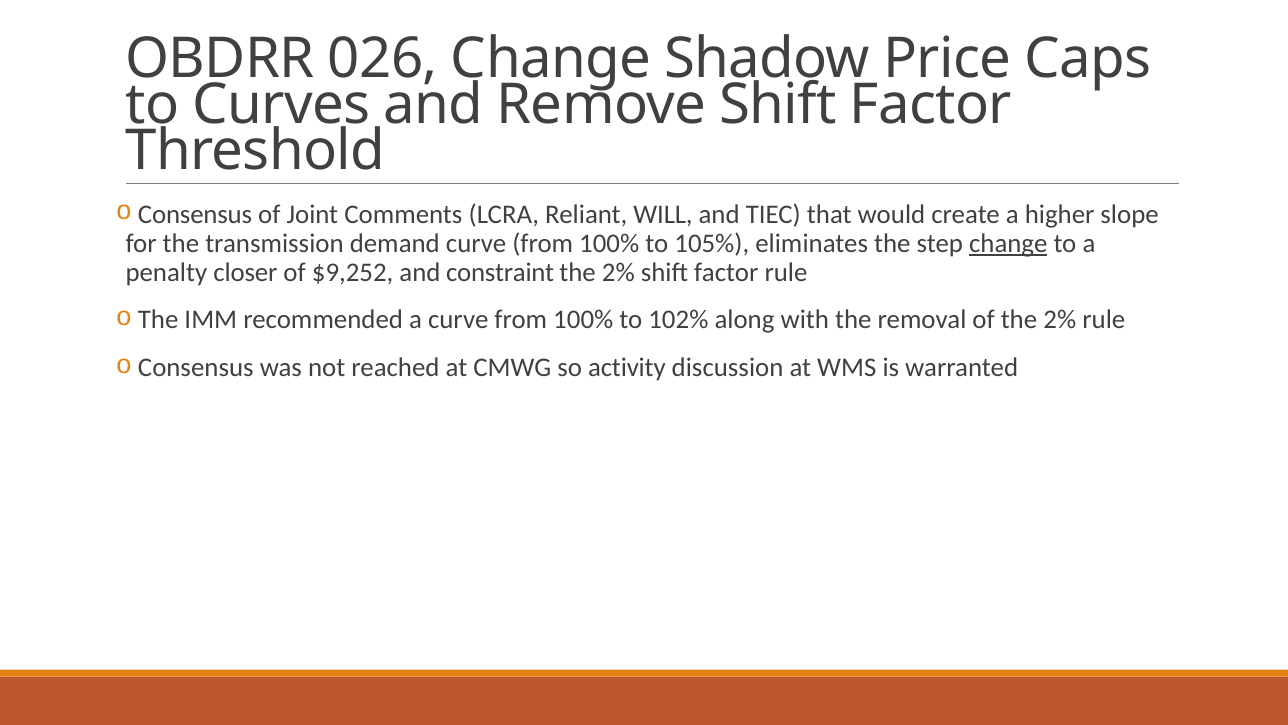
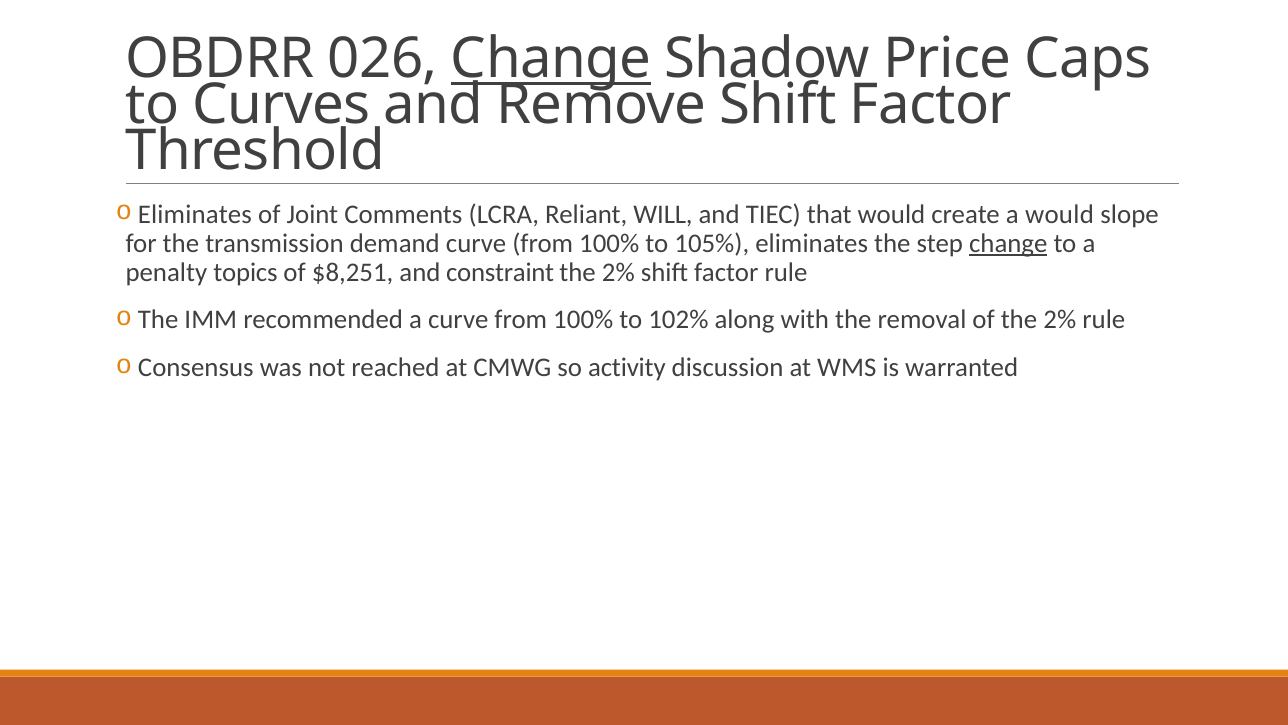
Change at (551, 59) underline: none -> present
Consensus at (195, 214): Consensus -> Eliminates
a higher: higher -> would
closer: closer -> topics
$9,252: $9,252 -> $8,251
